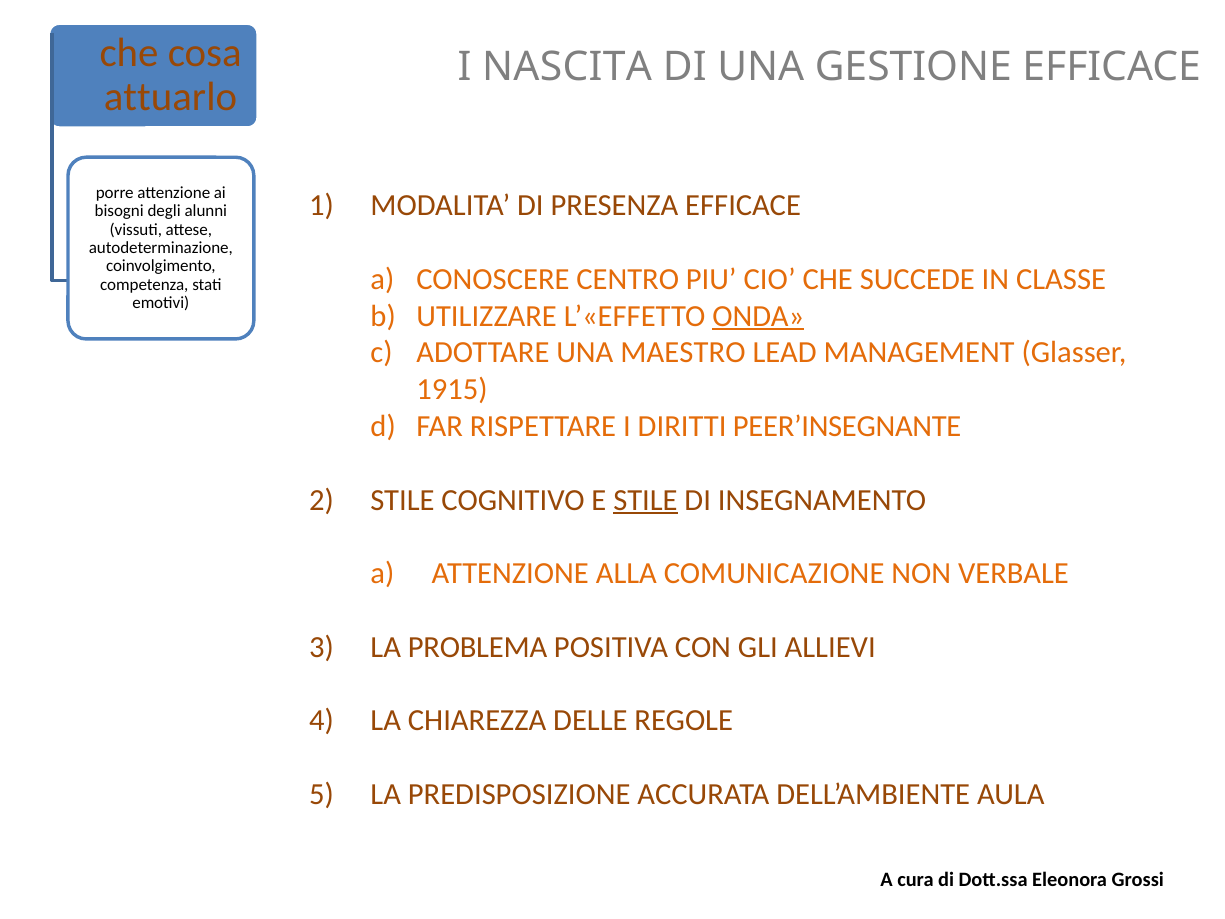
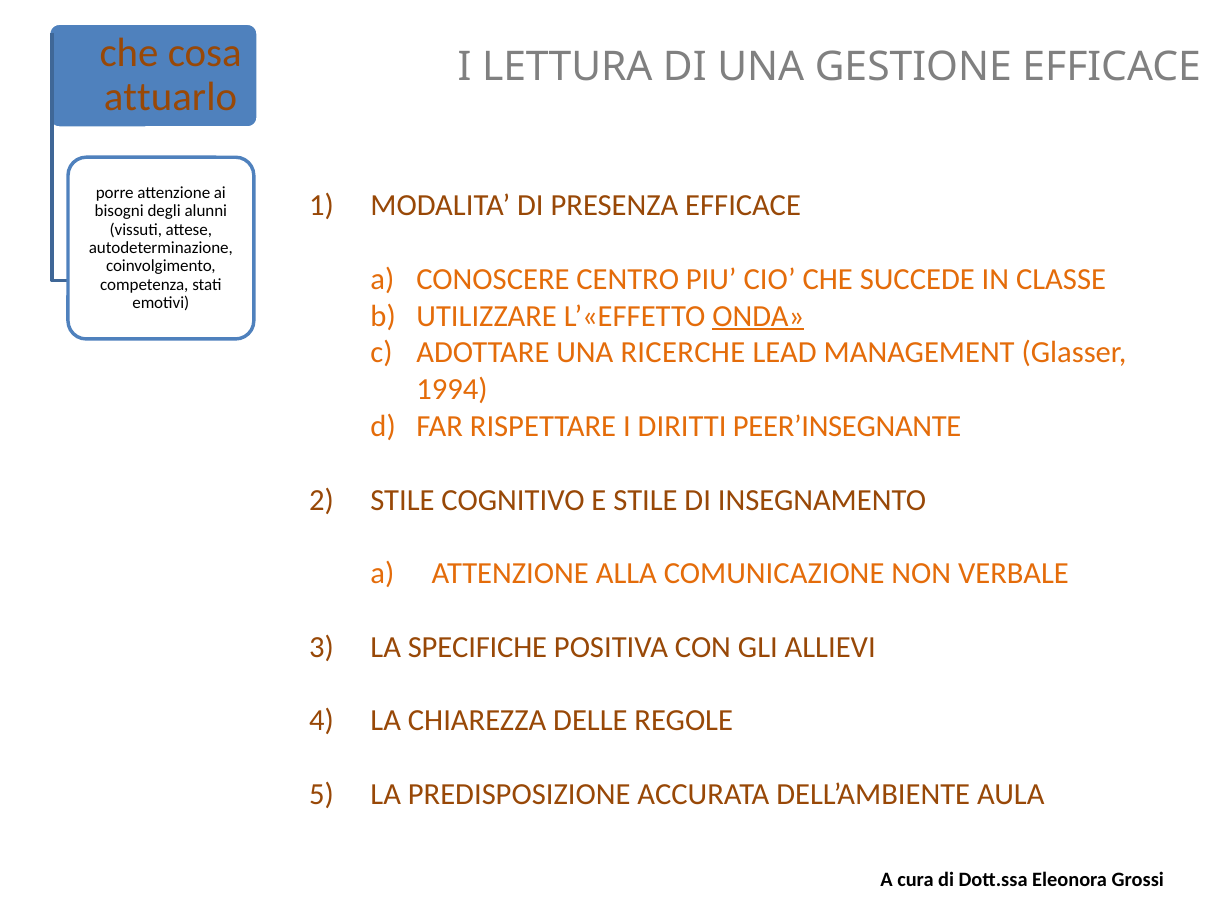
NASCITA: NASCITA -> LETTURA
MAESTRO: MAESTRO -> RICERCHE
1915: 1915 -> 1994
STILE at (645, 500) underline: present -> none
PROBLEMA: PROBLEMA -> SPECIFICHE
